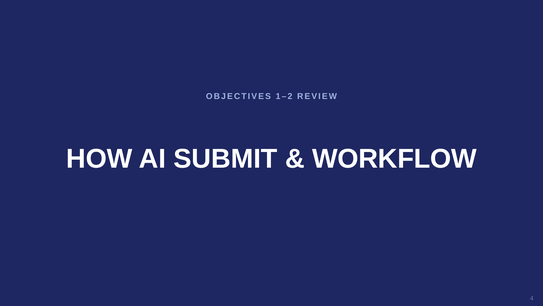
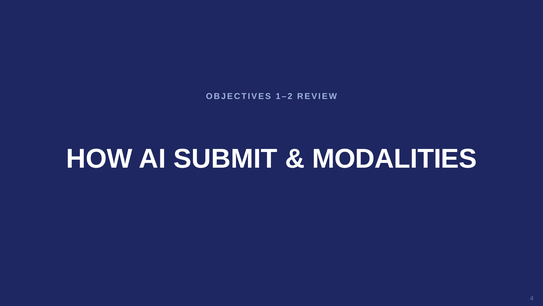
WORKFLOW: WORKFLOW -> MODALITIES
